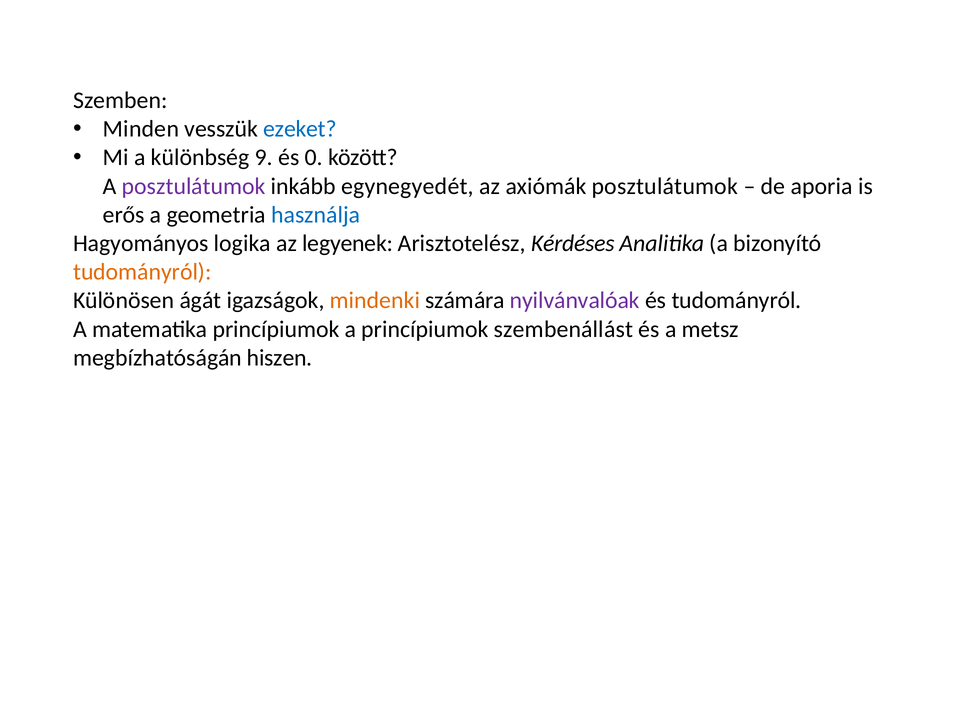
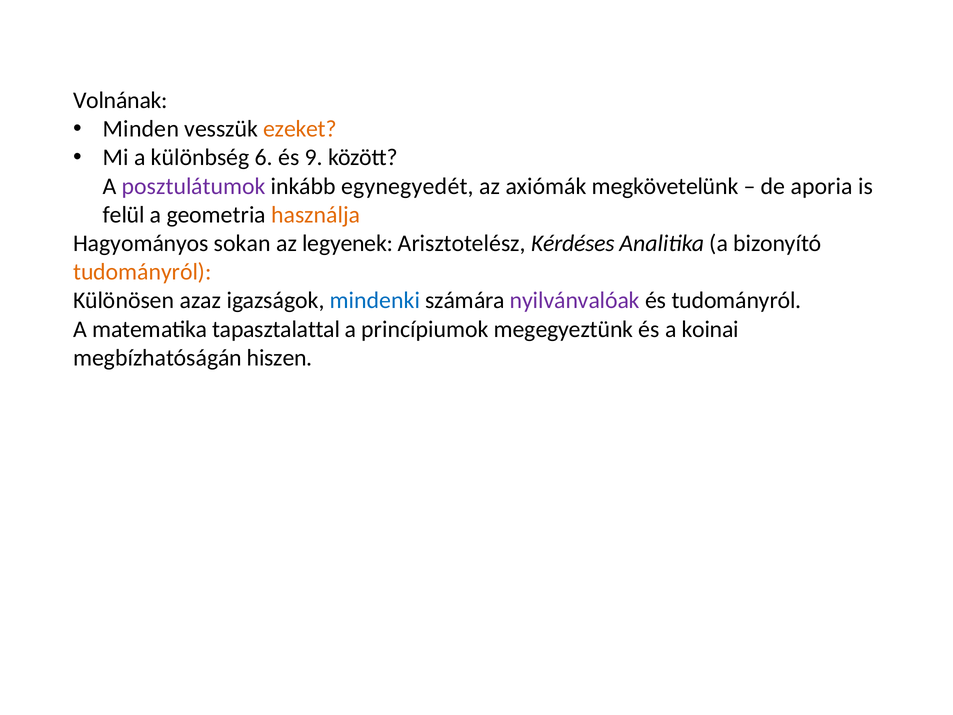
Szemben: Szemben -> Volnának
ezeket colour: blue -> orange
9: 9 -> 6
0: 0 -> 9
axiómák posztulátumok: posztulátumok -> megkövetelünk
erős: erős -> felül
használja colour: blue -> orange
logika: logika -> sokan
ágát: ágát -> azaz
mindenki colour: orange -> blue
matematika princípiumok: princípiumok -> tapasztalattal
szembenállást: szembenállást -> megegyeztünk
metsz: metsz -> koinai
